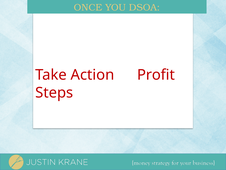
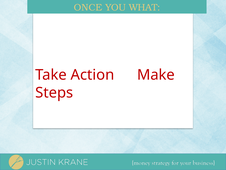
DSOA: DSOA -> WHAT
Profit: Profit -> Make
